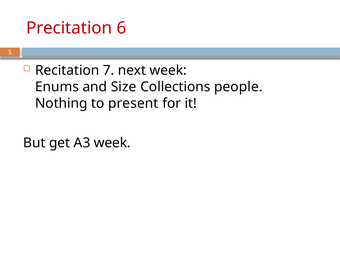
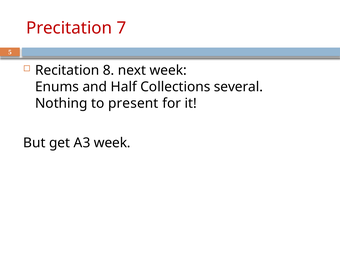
6: 6 -> 7
7: 7 -> 8
Size: Size -> Half
people: people -> several
